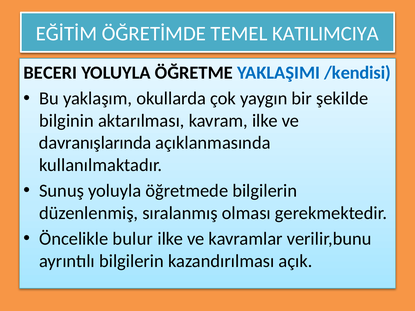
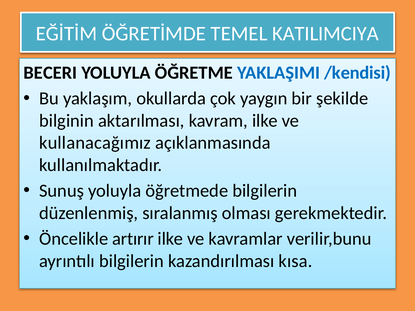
davranışlarında: davranışlarında -> kullanacağımız
bulur: bulur -> artırır
açık: açık -> kısa
